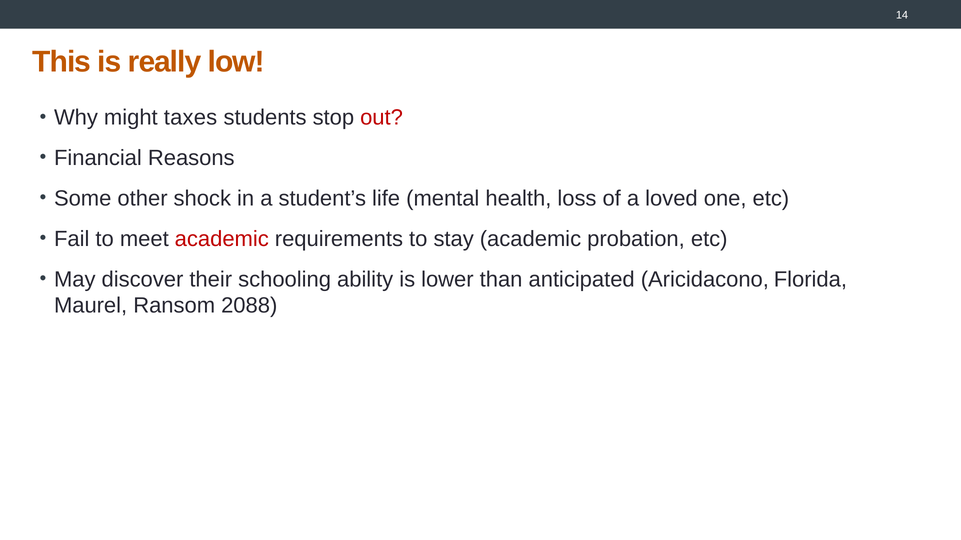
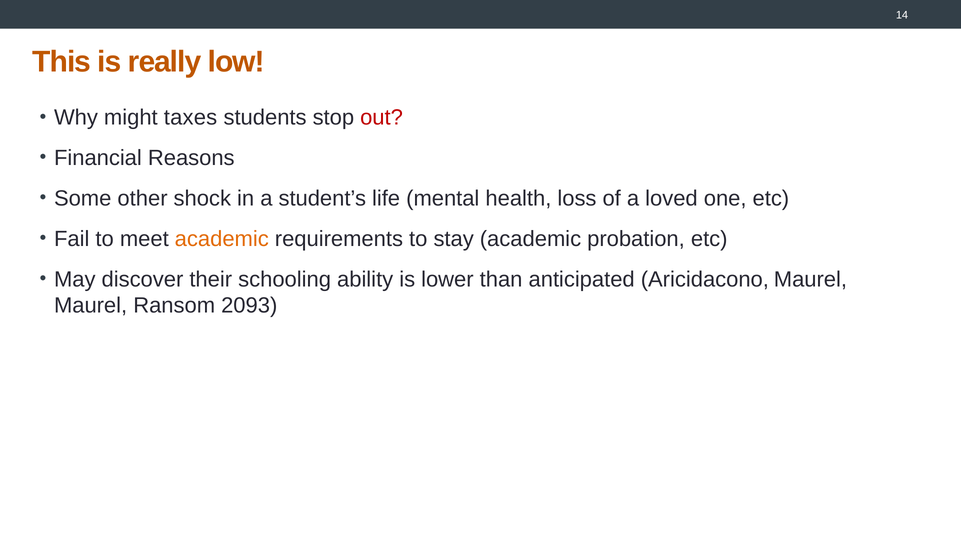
academic at (222, 239) colour: red -> orange
Aricidacono Florida: Florida -> Maurel
2088: 2088 -> 2093
